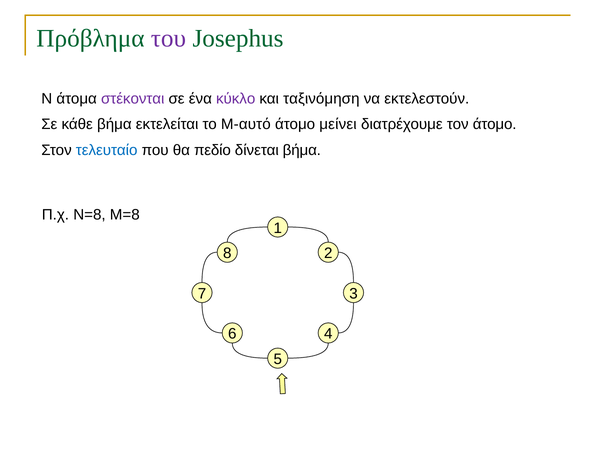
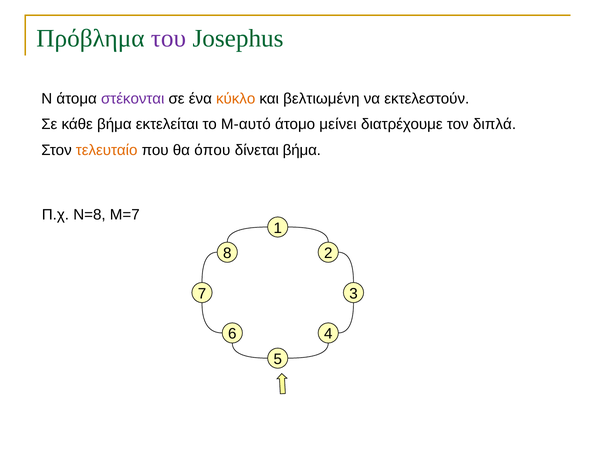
κύκλο colour: purple -> orange
ταξινόμηση: ταξινόμηση -> βελτιωμένη
τον άτομο: άτομο -> διπλά
τελευταίο colour: blue -> orange
πεδίο: πεδίο -> όπου
Μ=8: Μ=8 -> Μ=7
